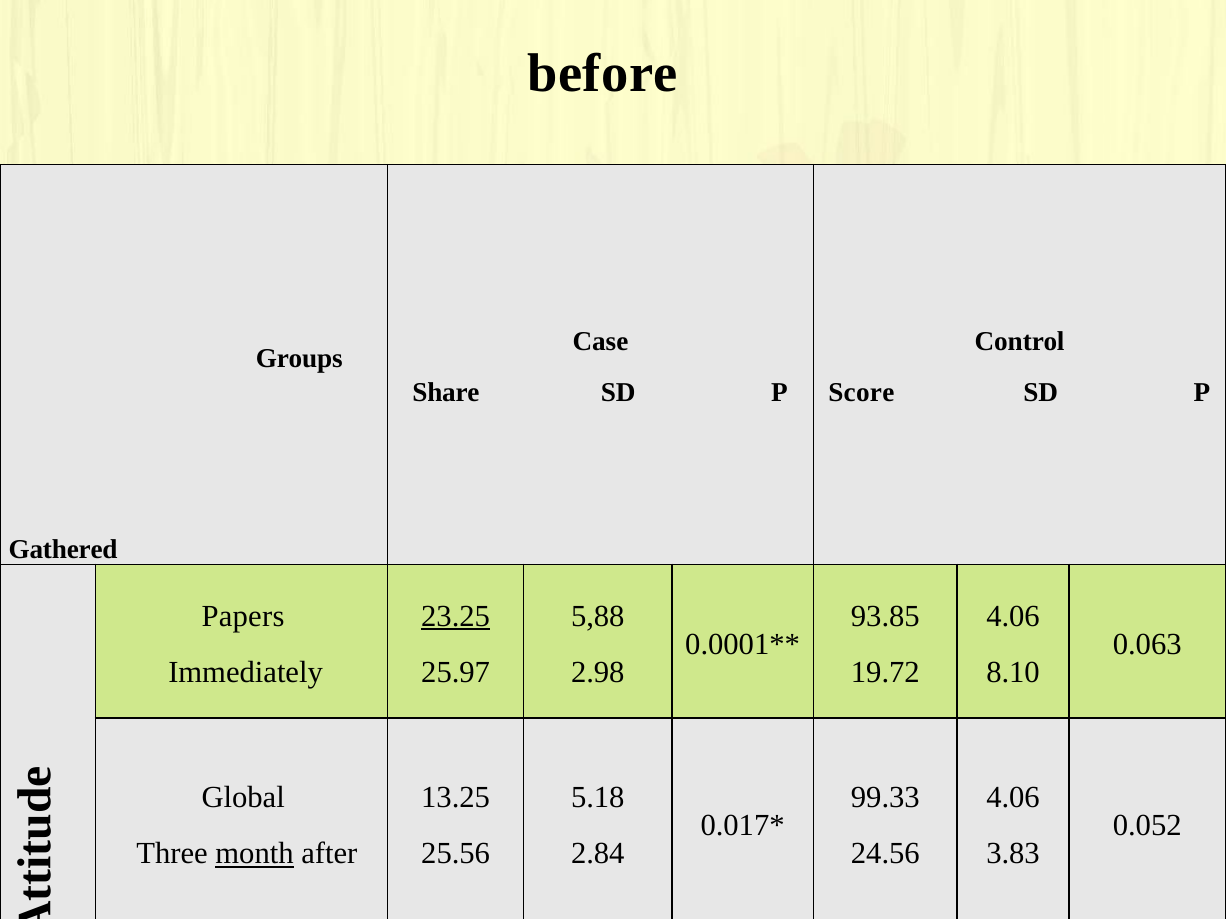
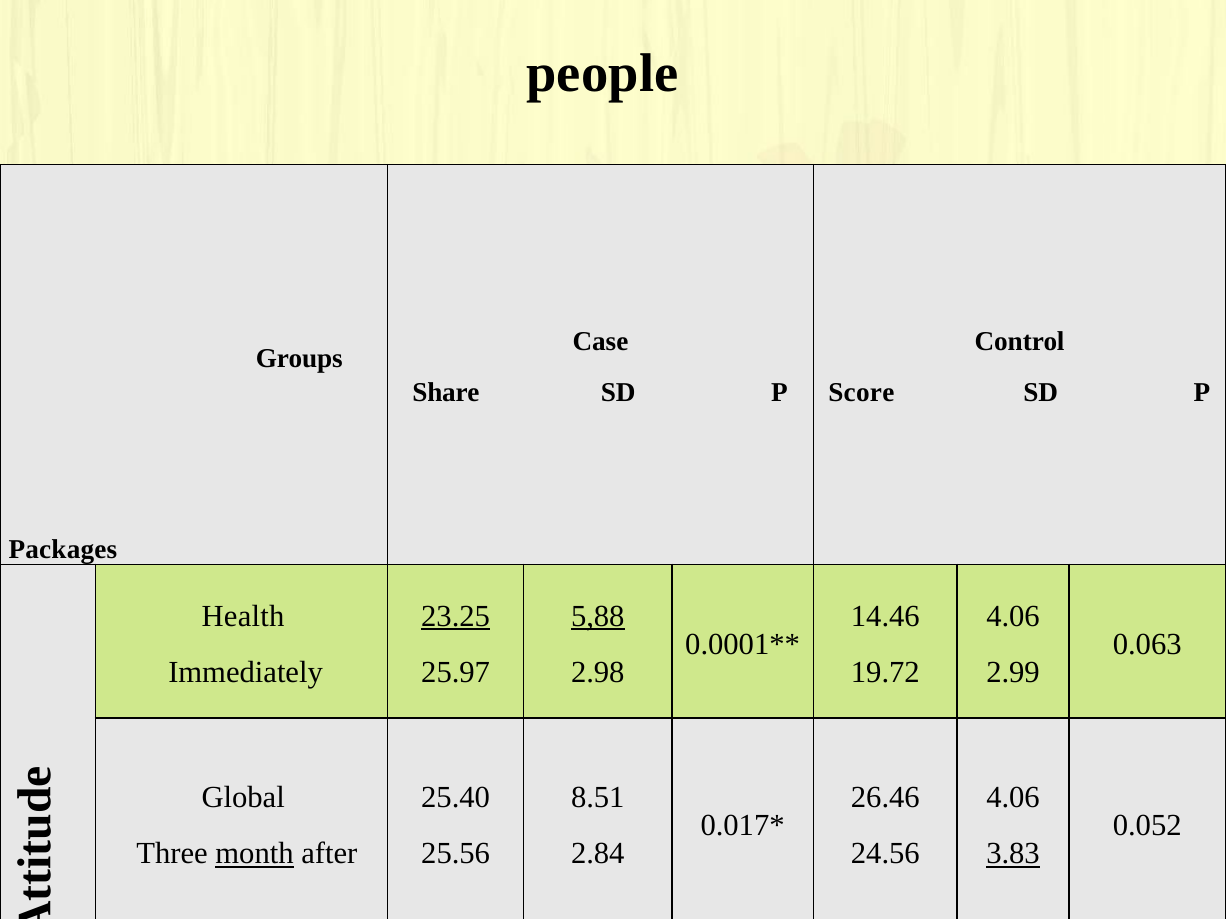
before: before -> people
Gathered: Gathered -> Packages
Papers: Papers -> Health
5,88 underline: none -> present
93.85: 93.85 -> 14.46
8.10: 8.10 -> 2.99
13.25: 13.25 -> 25.40
5.18: 5.18 -> 8.51
99.33: 99.33 -> 26.46
3.83 at (1013, 854) underline: none -> present
